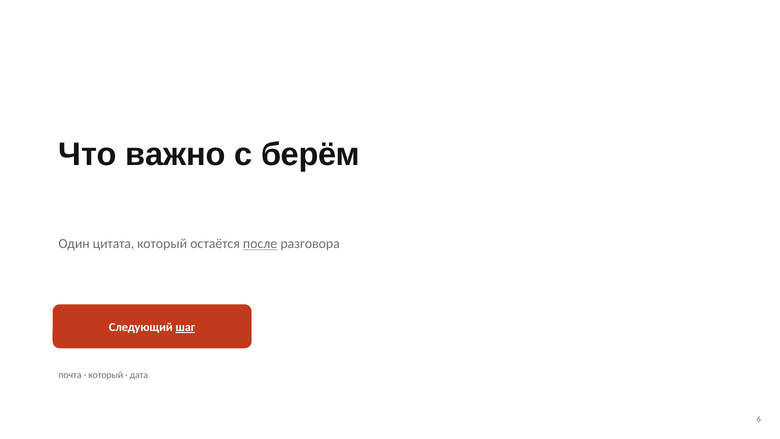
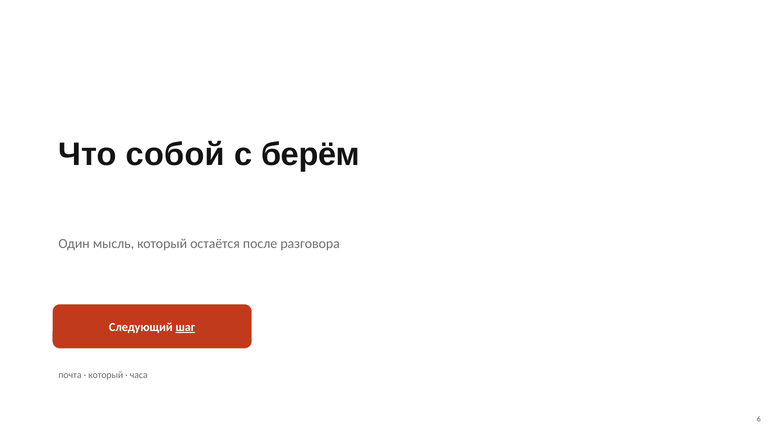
важно: важно -> собой
цитата: цитата -> мысль
после underline: present -> none
дата: дата -> часа
